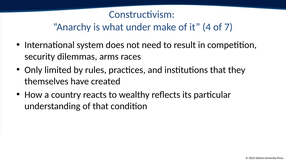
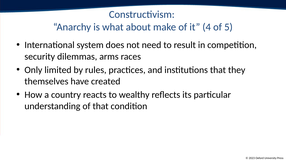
under: under -> about
7: 7 -> 5
